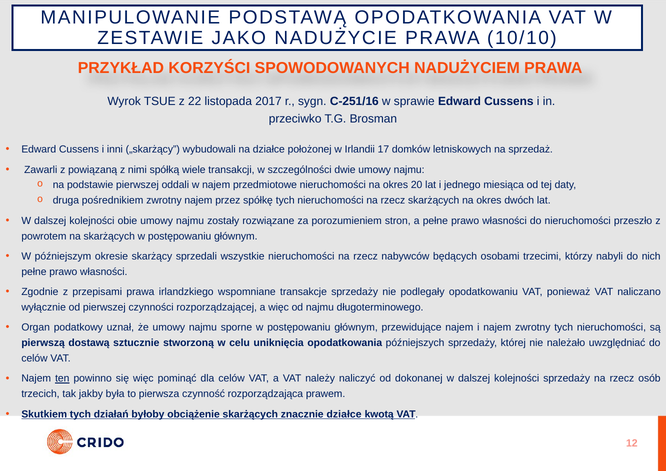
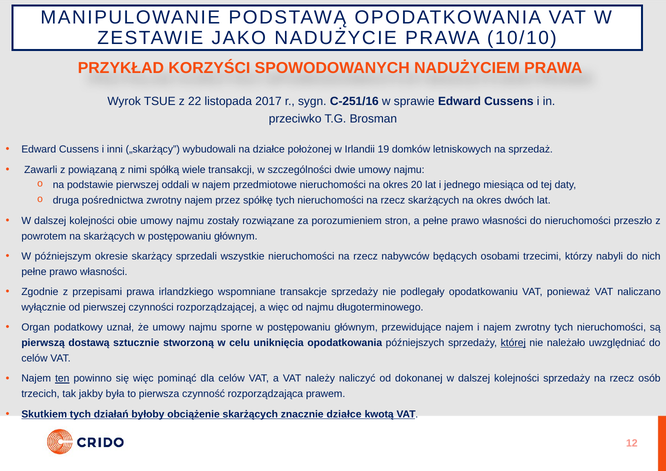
17: 17 -> 19
pośrednikiem: pośrednikiem -> pośrednictwa
której underline: none -> present
